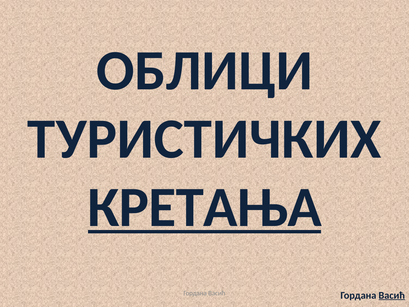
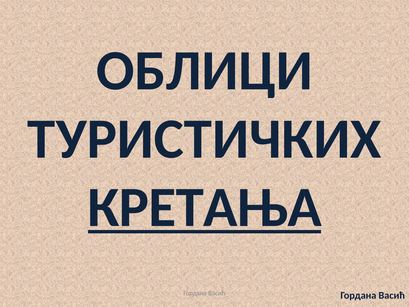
Васић at (392, 295) underline: present -> none
